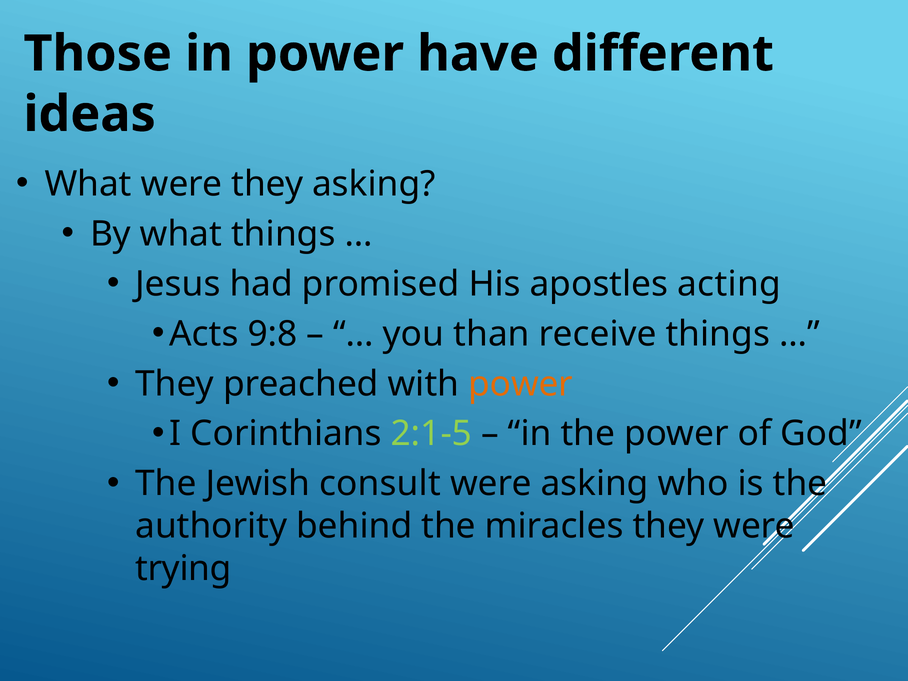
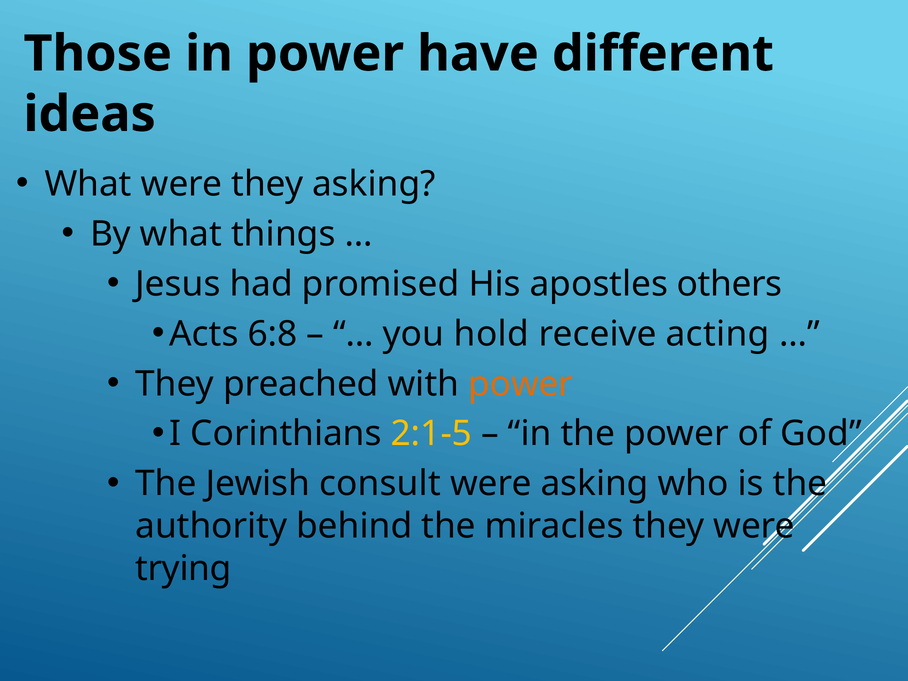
acting: acting -> others
9:8: 9:8 -> 6:8
than: than -> hold
receive things: things -> acting
2:1-5 colour: light green -> yellow
